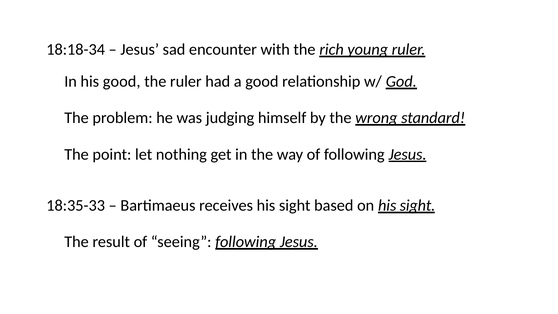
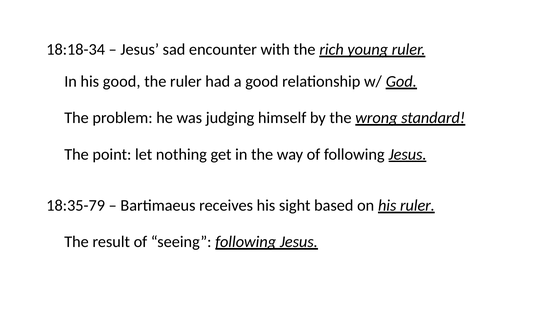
18:35-33: 18:35-33 -> 18:35-79
on his sight: sight -> ruler
